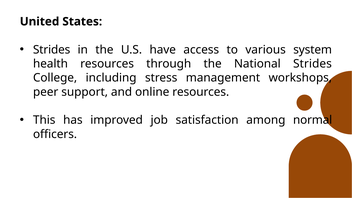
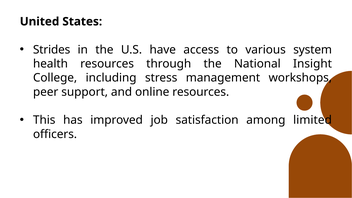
National Strides: Strides -> Insight
normal: normal -> limited
